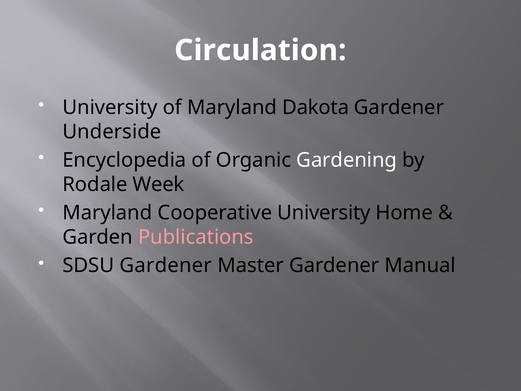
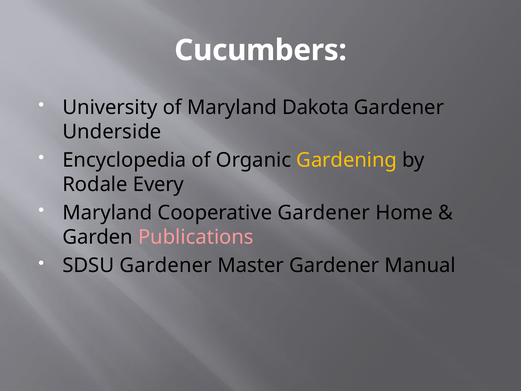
Circulation: Circulation -> Cucumbers
Gardening colour: white -> yellow
Week: Week -> Every
Cooperative University: University -> Gardener
